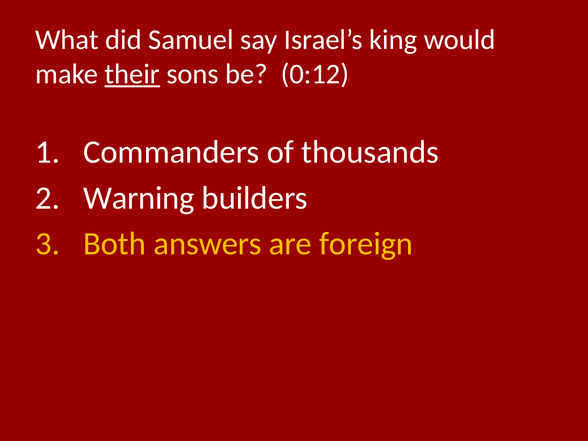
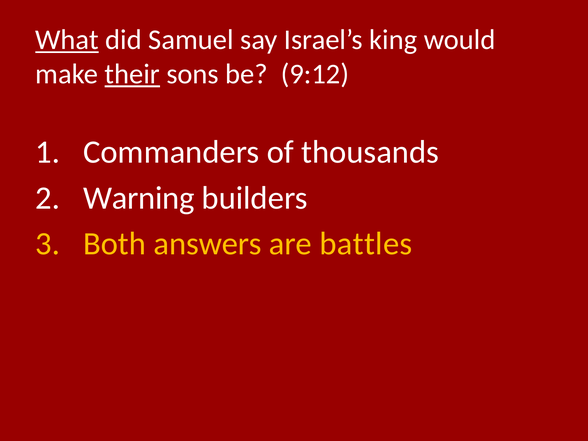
What underline: none -> present
0:12: 0:12 -> 9:12
foreign: foreign -> battles
